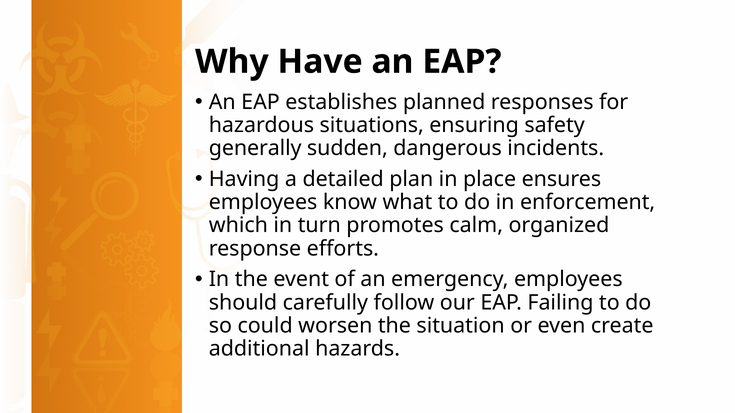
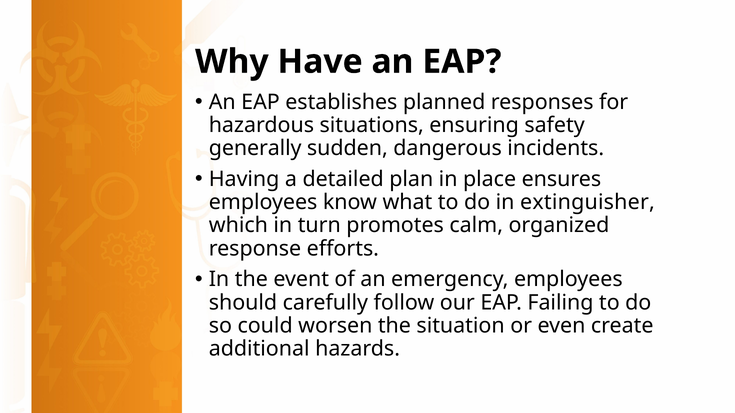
enforcement: enforcement -> extinguisher
